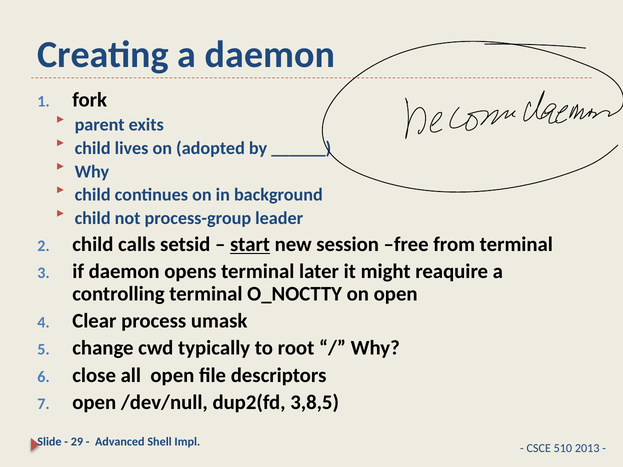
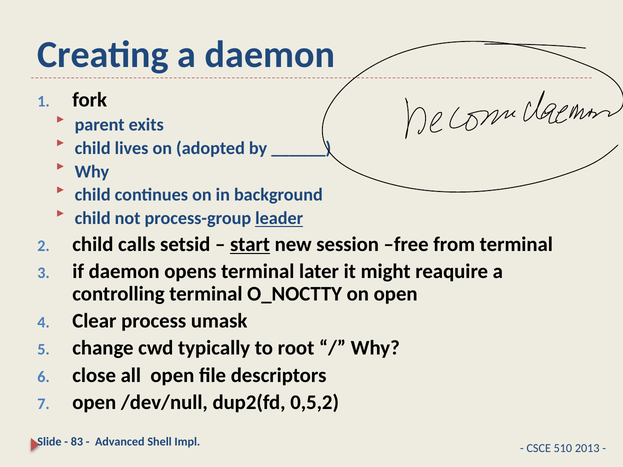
leader underline: none -> present
3,8,5: 3,8,5 -> 0,5,2
29: 29 -> 83
